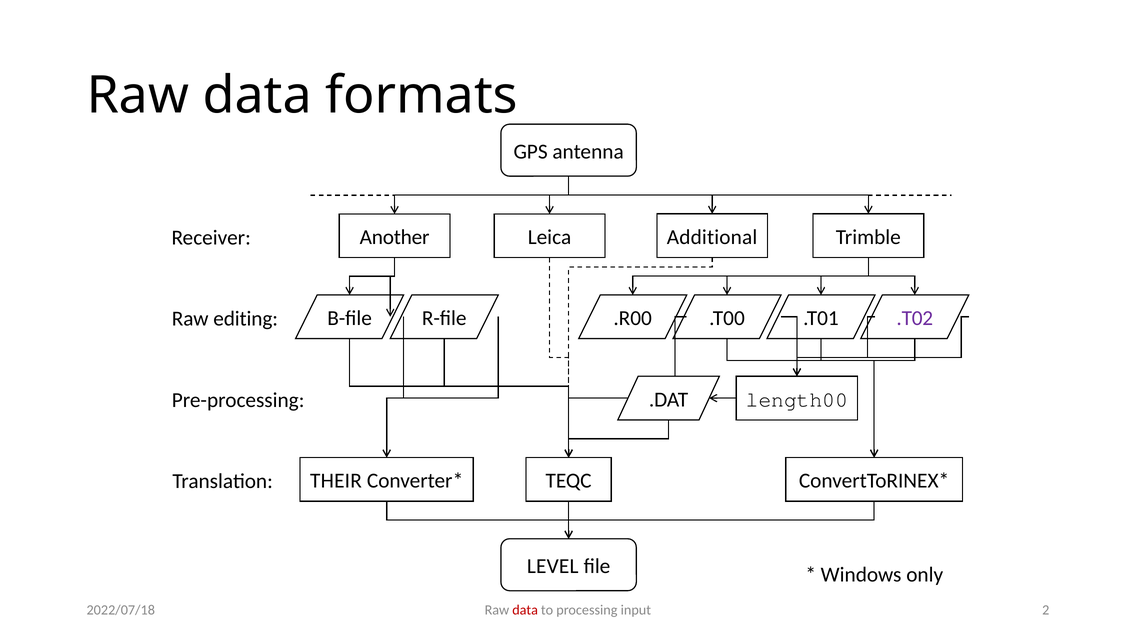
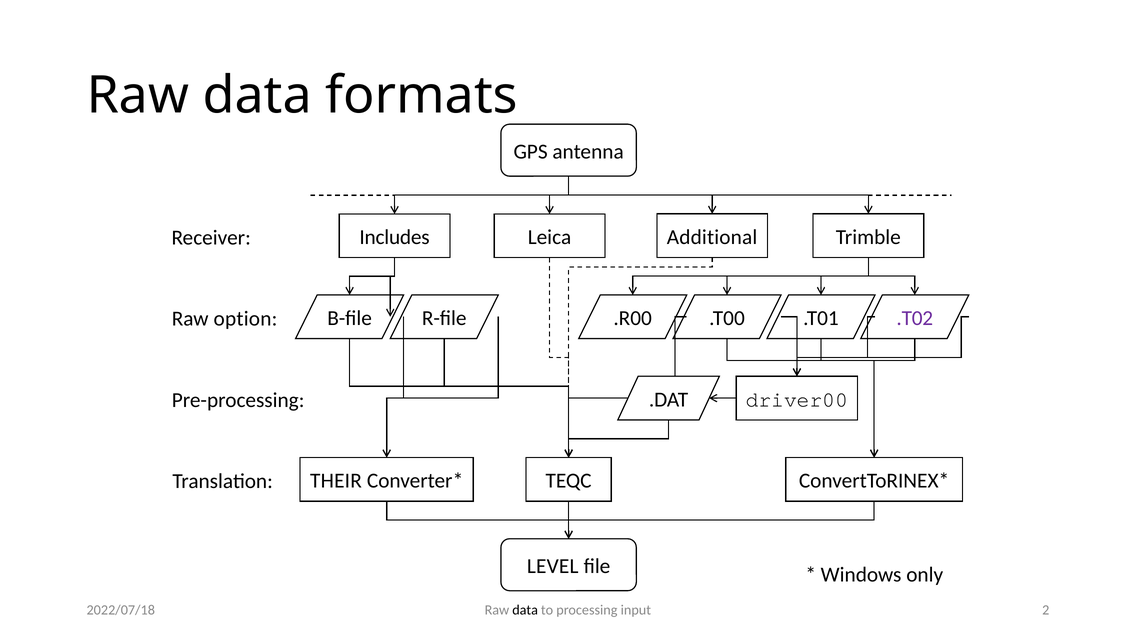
Another: Another -> Includes
editing: editing -> option
length00: length00 -> driver00
data at (525, 610) colour: red -> black
